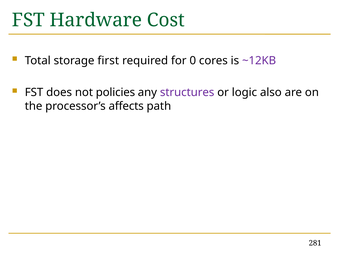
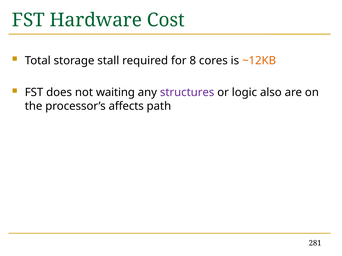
first: first -> stall
0: 0 -> 8
~12KB colour: purple -> orange
policies: policies -> waiting
